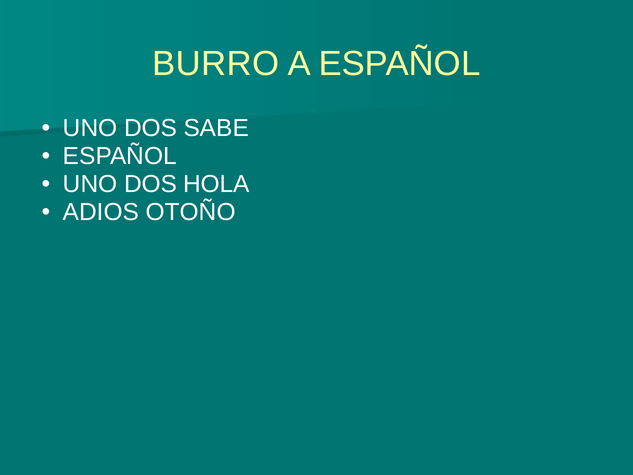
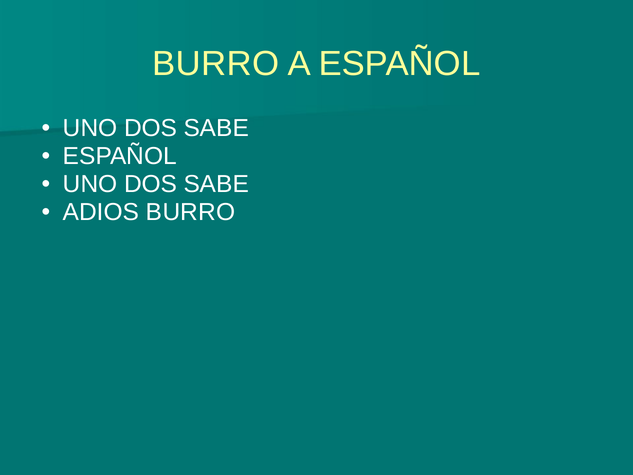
HOLA at (216, 184): HOLA -> SABE
ADIOS OTOÑO: OTOÑO -> BURRO
